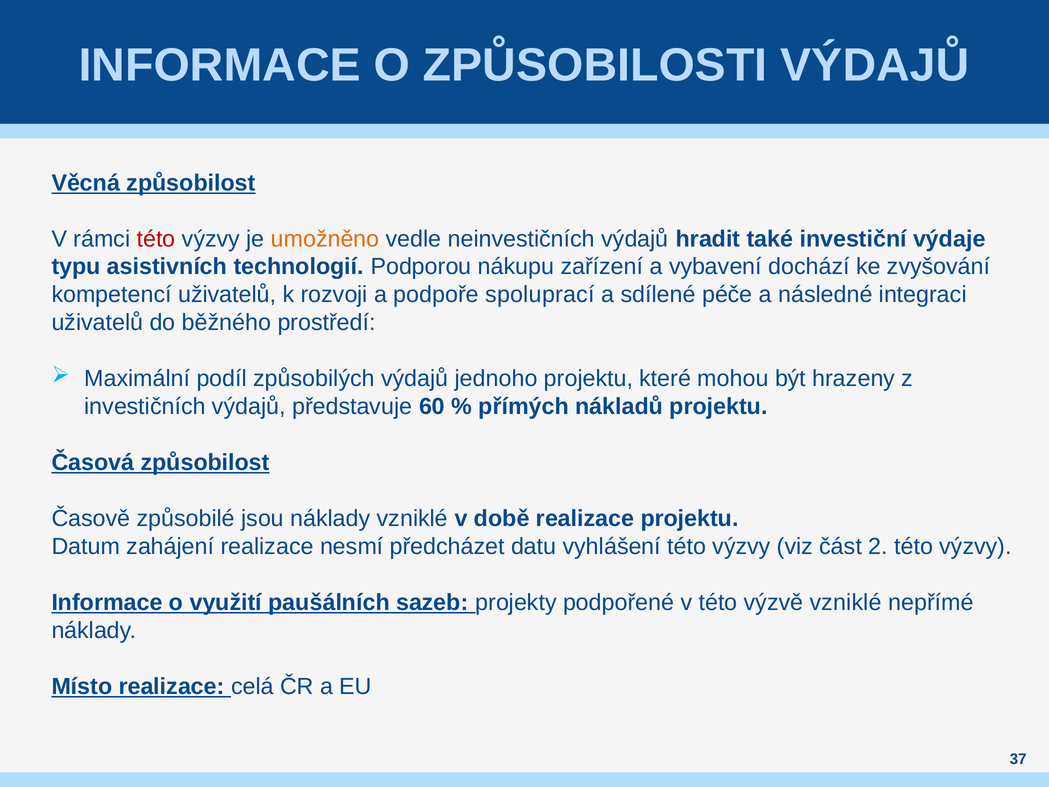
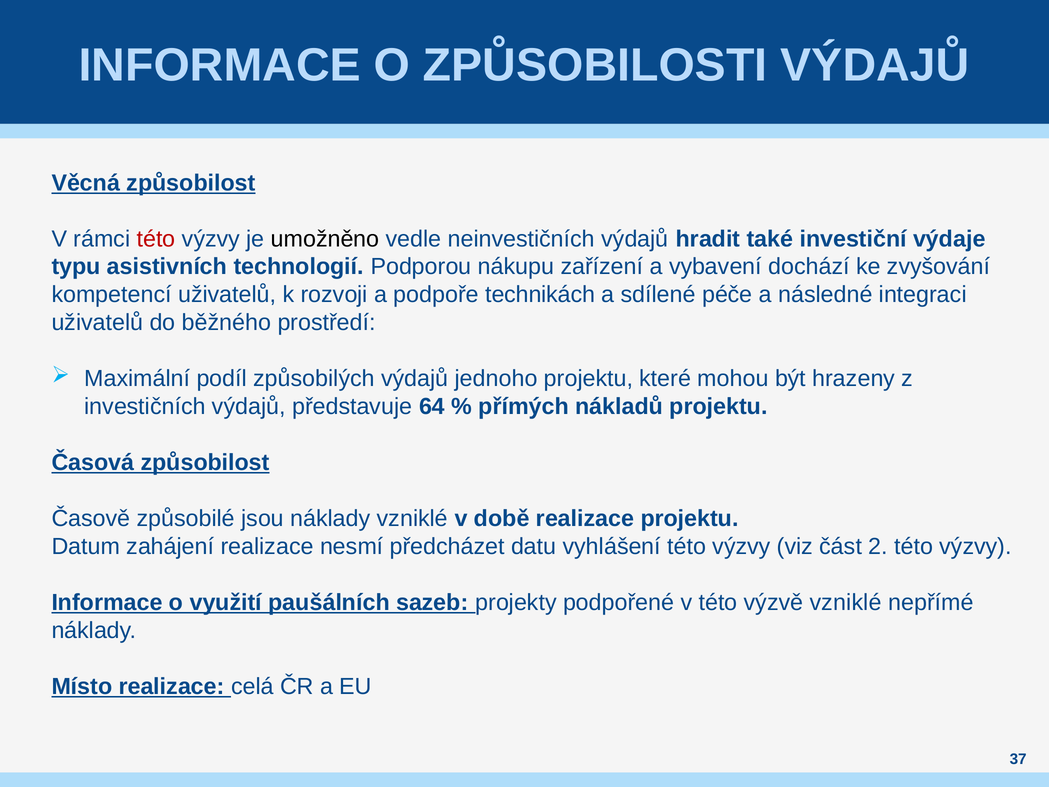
umožněno colour: orange -> black
spoluprací: spoluprací -> technikách
60: 60 -> 64
